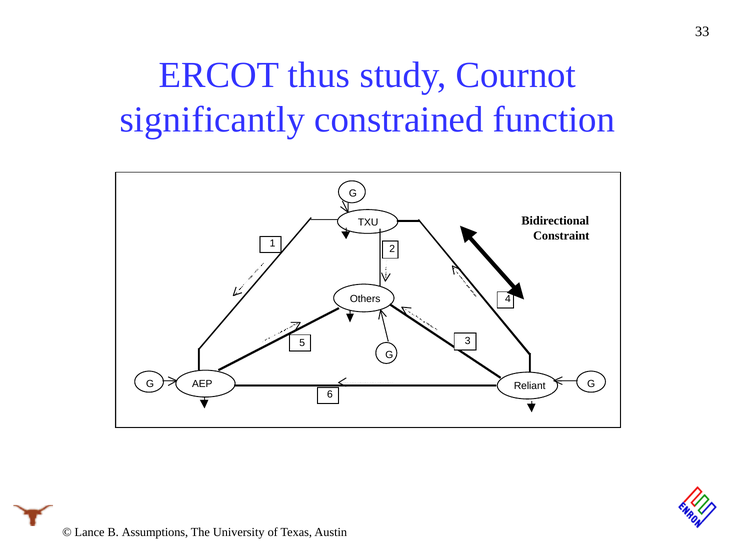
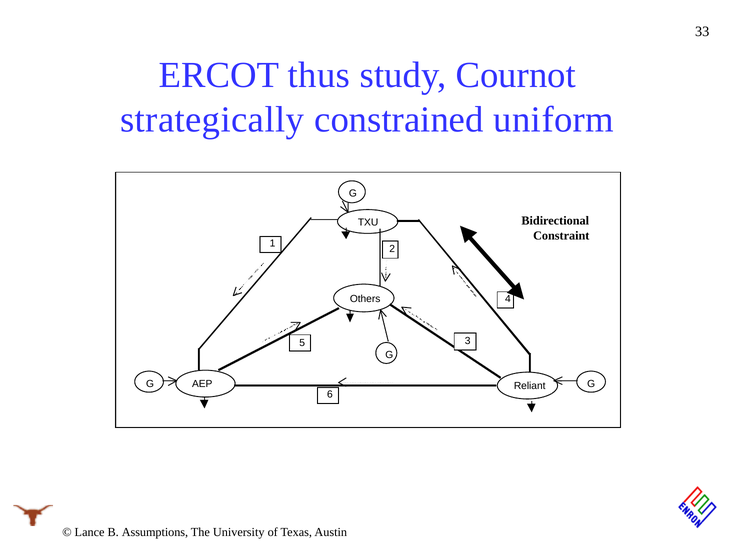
significantly: significantly -> strategically
function: function -> uniform
